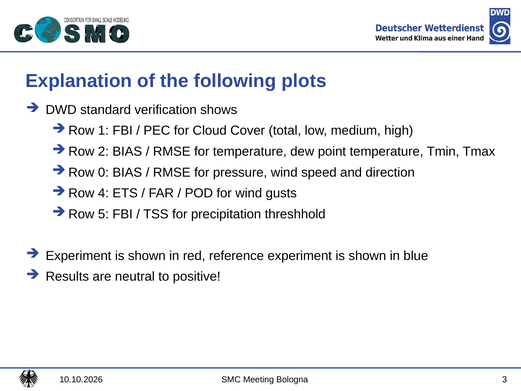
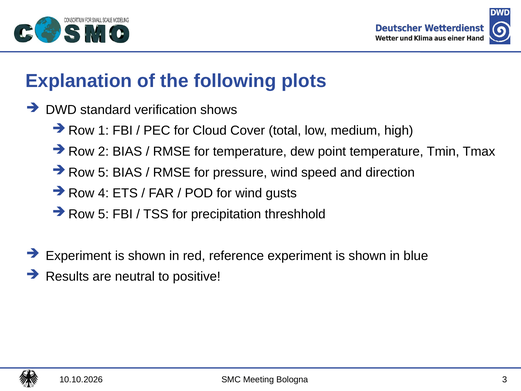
0 at (103, 172): 0 -> 5
